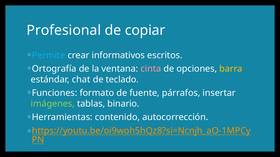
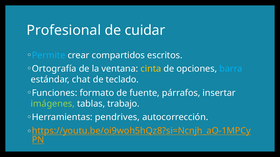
copiar: copiar -> cuidar
informativos: informativos -> compartidos
cinta colour: pink -> yellow
barra colour: yellow -> light blue
binario: binario -> trabajo
contenido: contenido -> pendrives
